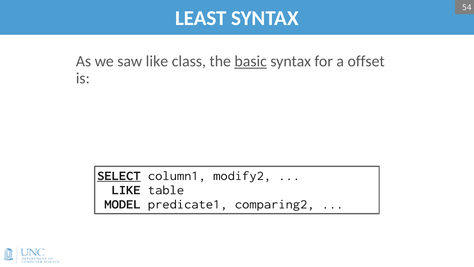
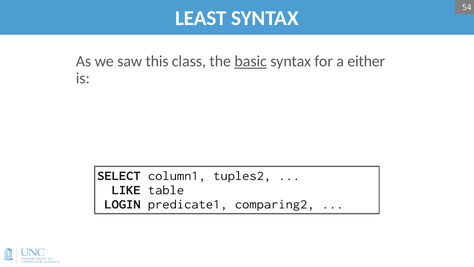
saw like: like -> this
offset: offset -> either
SELECT underline: present -> none
modify2: modify2 -> tuples2
MODEL: MODEL -> LOGIN
